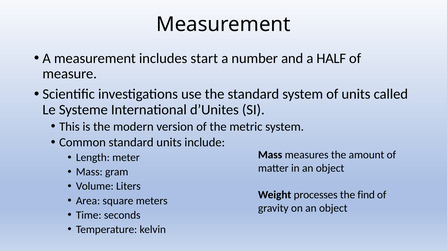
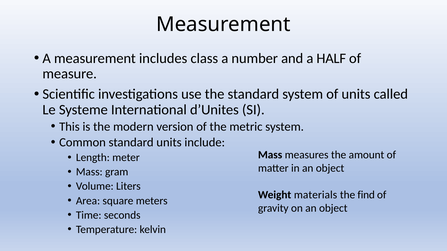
start: start -> class
processes: processes -> materials
